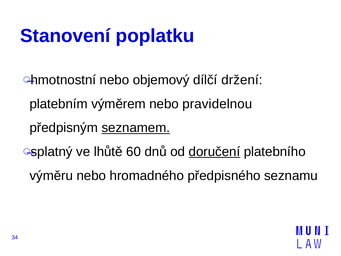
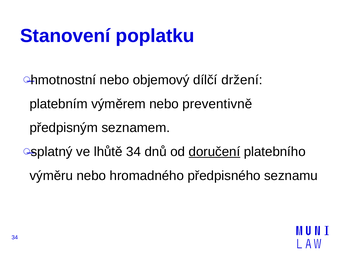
pravidelnou: pravidelnou -> preventivně
seznamem underline: present -> none
lhůtě 60: 60 -> 34
